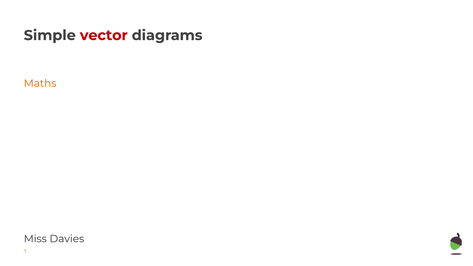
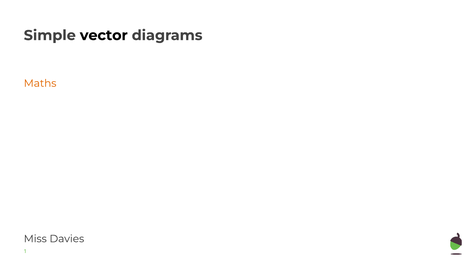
vector colour: red -> black
